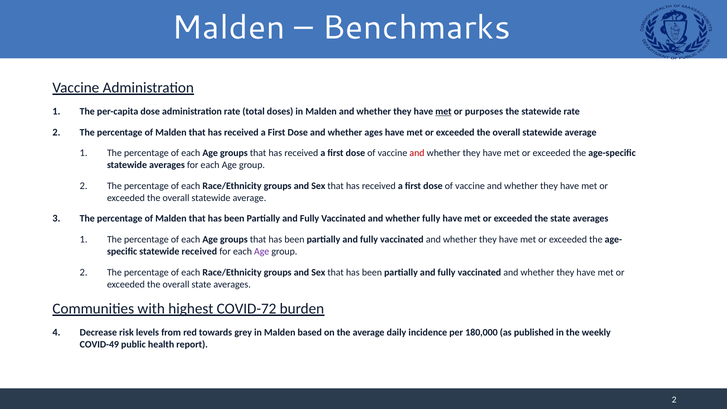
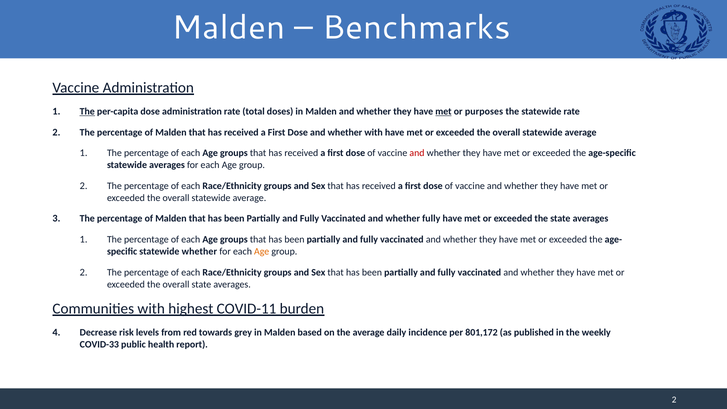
The at (87, 111) underline: none -> present
whether ages: ages -> with
statewide received: received -> whether
Age at (262, 251) colour: purple -> orange
COVID-72: COVID-72 -> COVID-11
180,000: 180,000 -> 801,172
COVID-49: COVID-49 -> COVID-33
